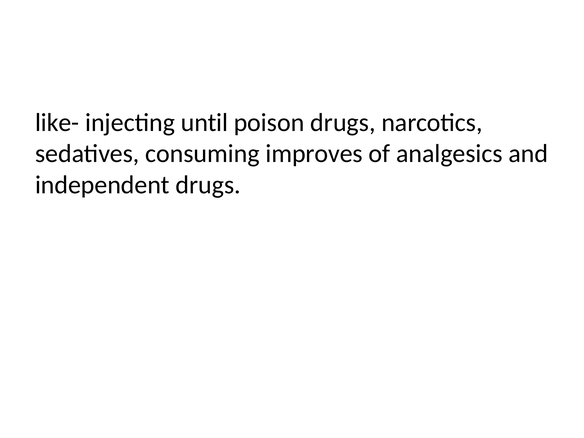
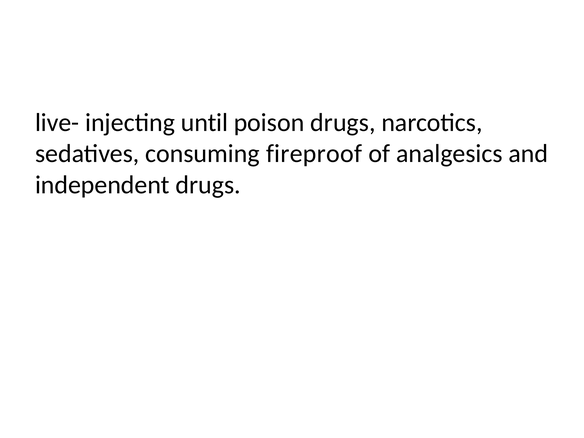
like-: like- -> live-
improves: improves -> fireproof
